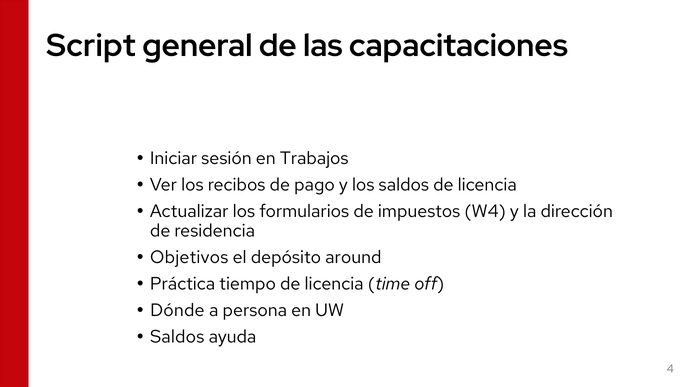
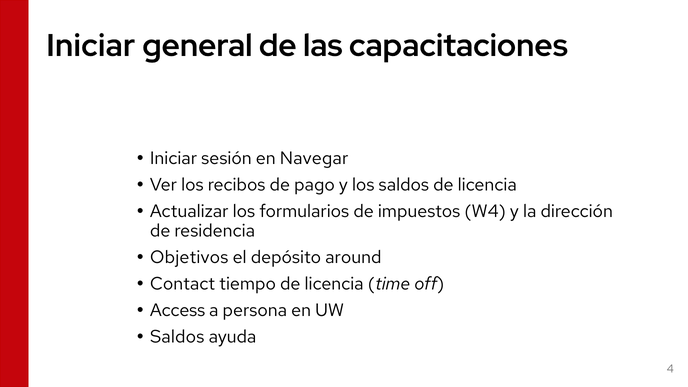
Script at (91, 46): Script -> Iniciar
Trabajos: Trabajos -> Navegar
Práctica: Práctica -> Contact
Dónde: Dónde -> Access
